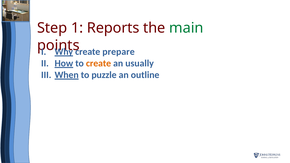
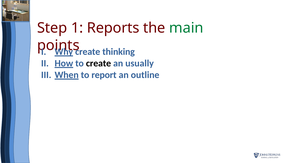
prepare: prepare -> thinking
create at (98, 63) colour: orange -> black
puzzle: puzzle -> report
